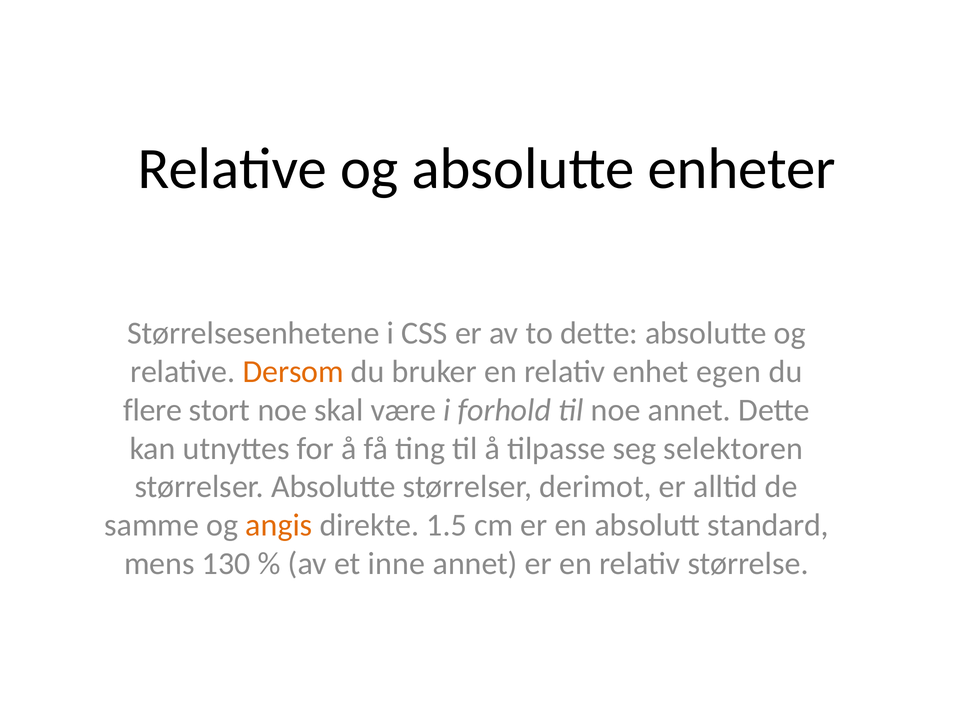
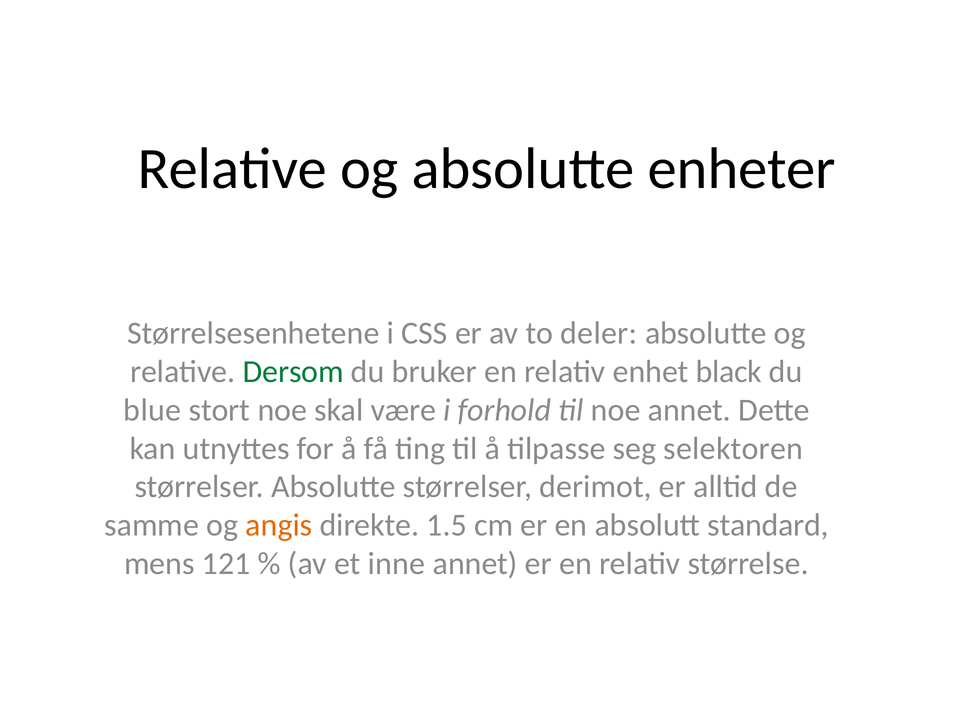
to dette: dette -> deler
Dersom colour: orange -> green
egen: egen -> black
flere: flere -> blue
130: 130 -> 121
